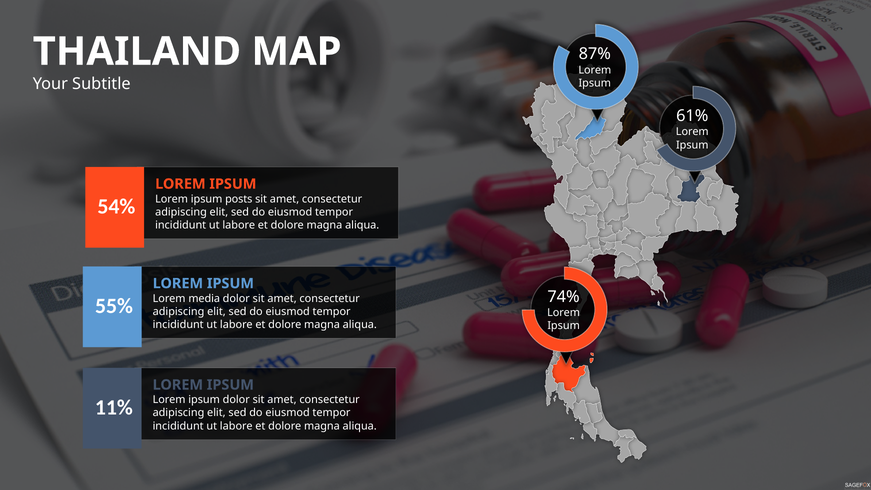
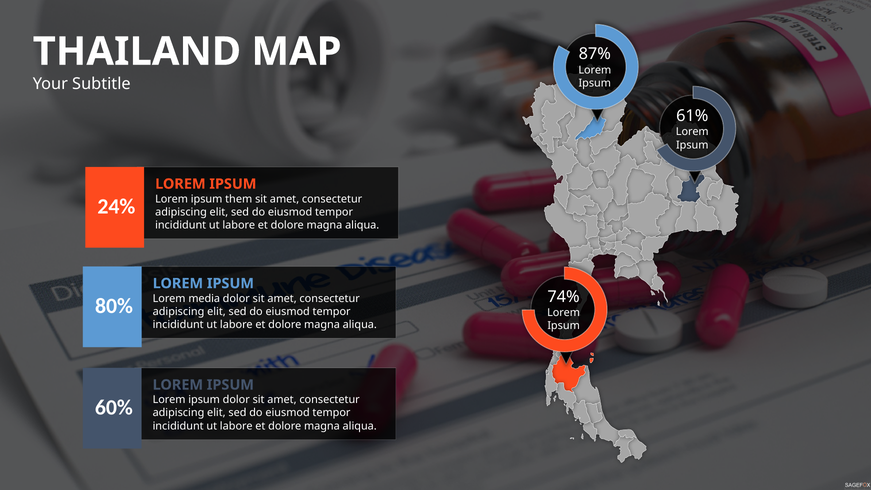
posts: posts -> them
54%: 54% -> 24%
55%: 55% -> 80%
11%: 11% -> 60%
